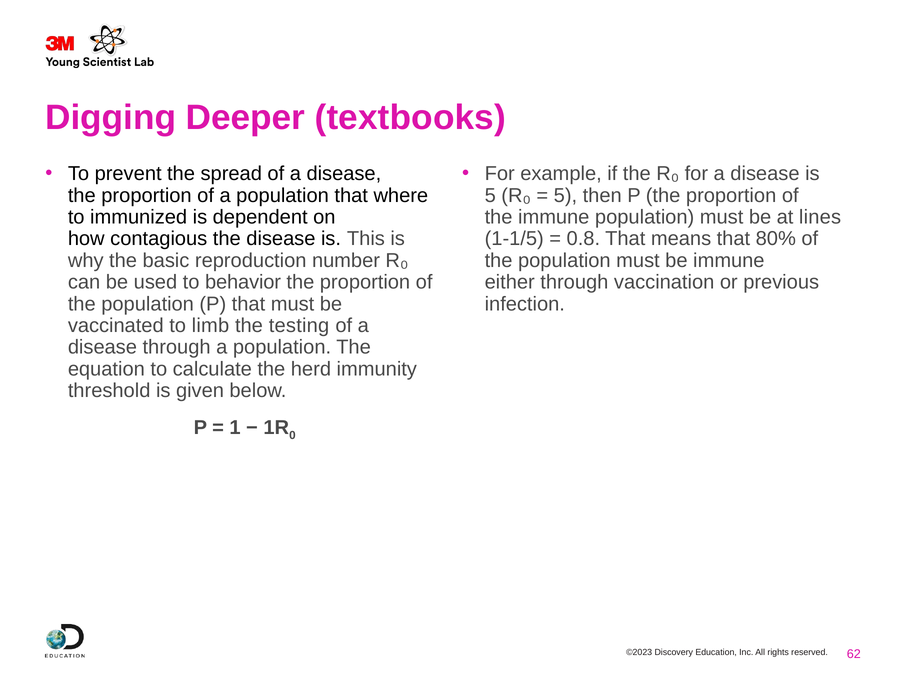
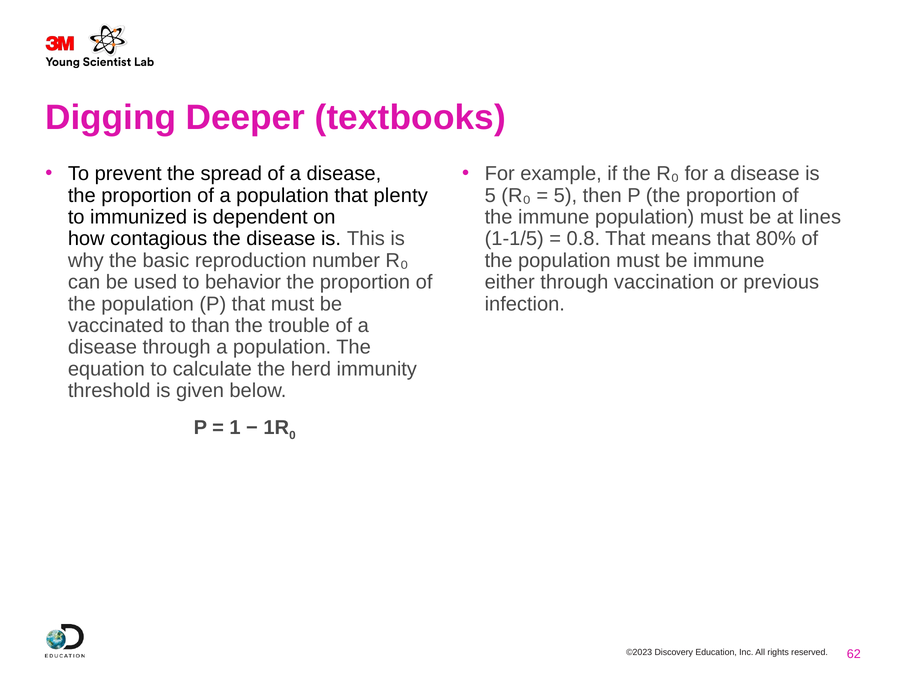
where: where -> plenty
limb: limb -> than
testing: testing -> trouble
